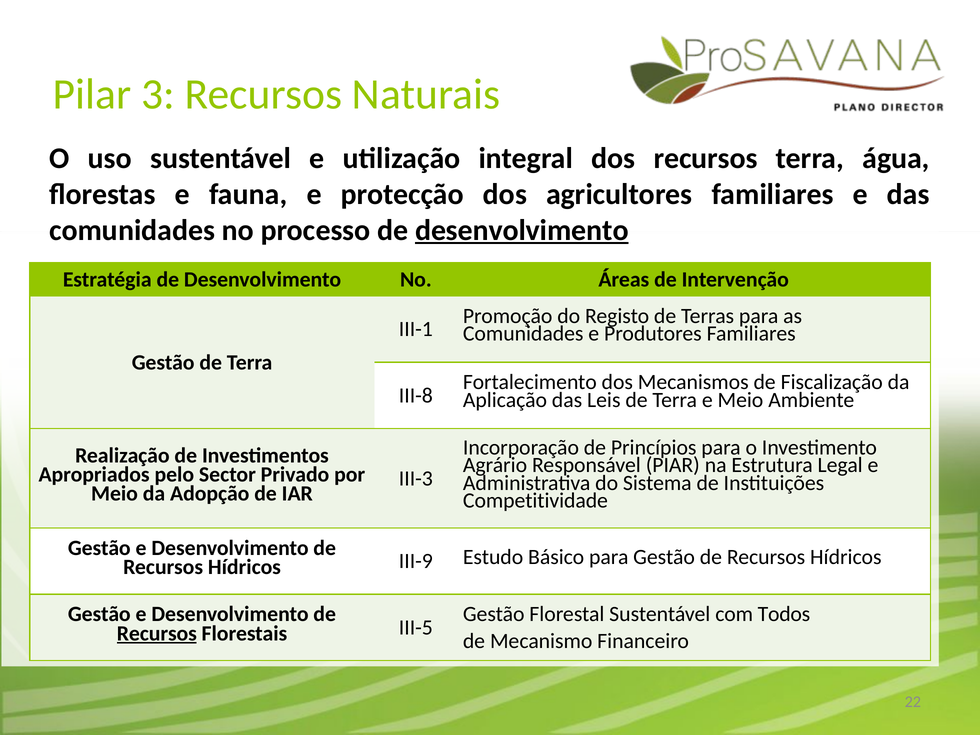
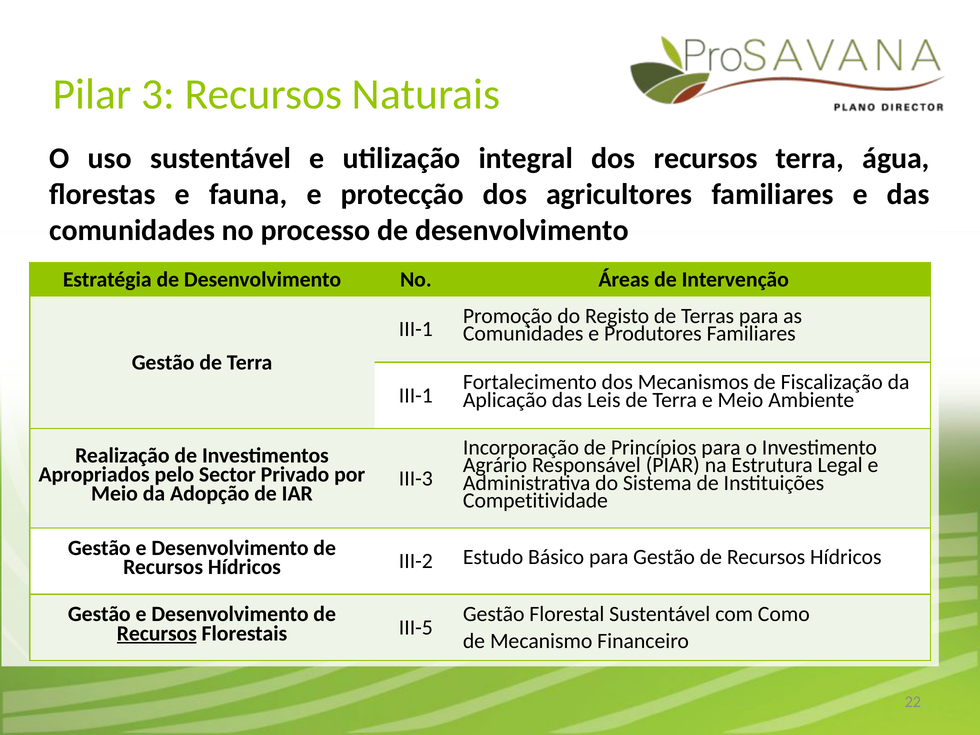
desenvolvimento at (522, 230) underline: present -> none
III-8 at (416, 396): III-8 -> III-1
III-9: III-9 -> III-2
Todos: Todos -> Como
